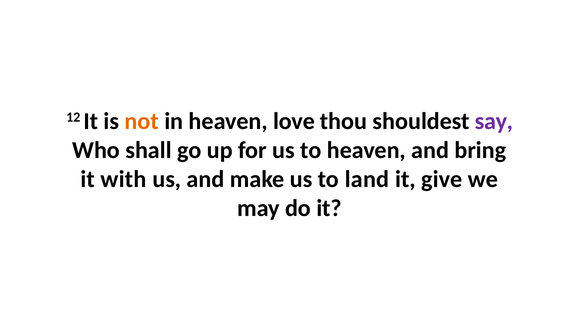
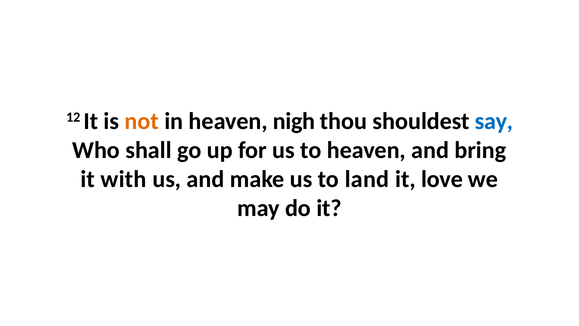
love: love -> nigh
say colour: purple -> blue
give: give -> love
